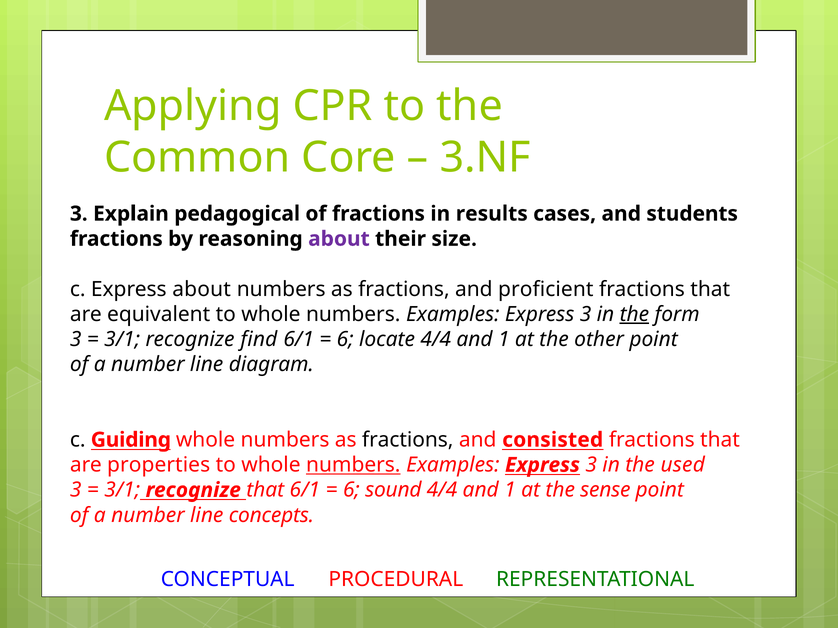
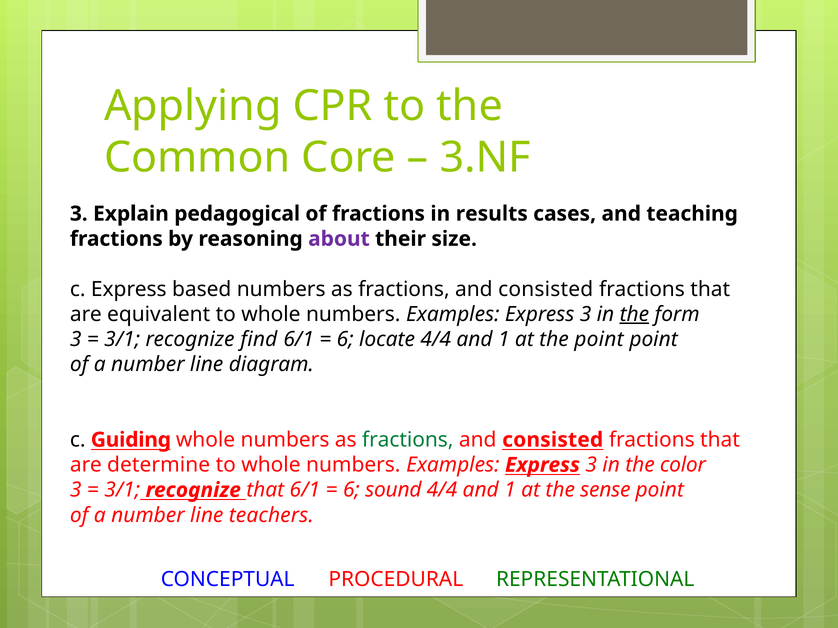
students: students -> teaching
Express about: about -> based
proficient at (546, 289): proficient -> consisted
the other: other -> point
fractions at (408, 440) colour: black -> green
properties: properties -> determine
numbers at (353, 465) underline: present -> none
used: used -> color
concepts: concepts -> teachers
